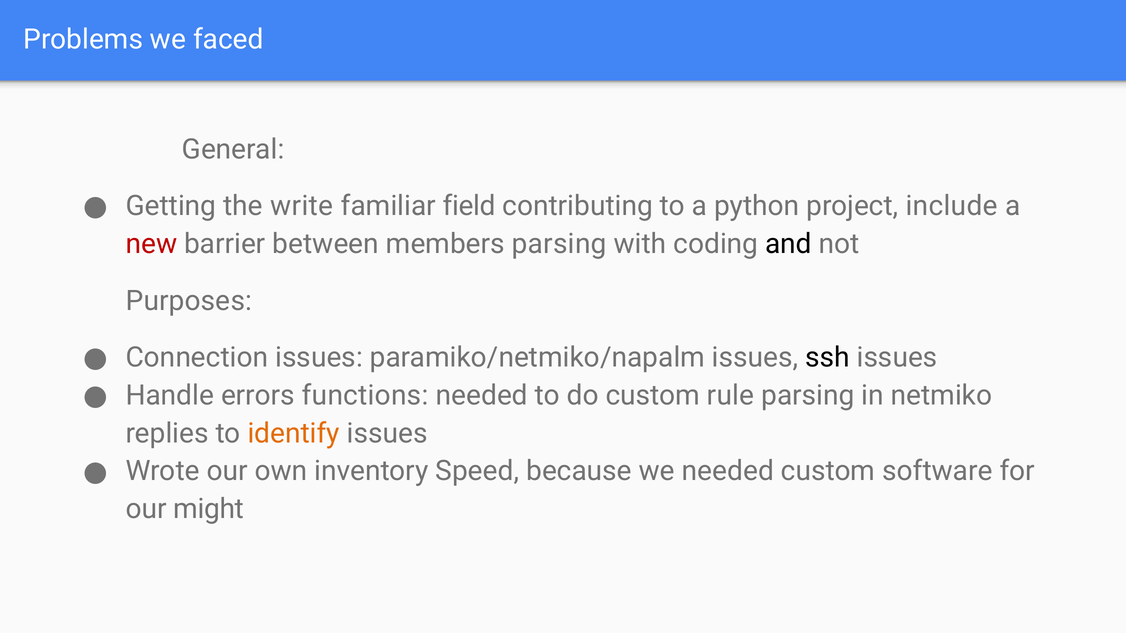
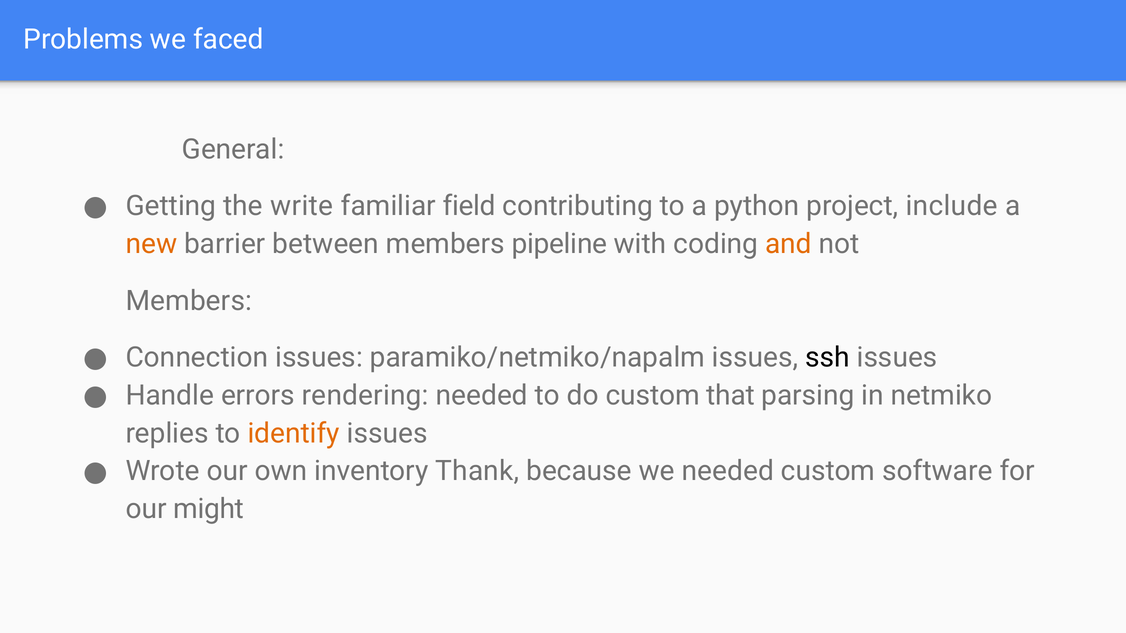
new colour: red -> orange
members parsing: parsing -> pipeline
and colour: black -> orange
Purposes at (189, 301): Purposes -> Members
functions: functions -> rendering
rule: rule -> that
Speed: Speed -> Thank
